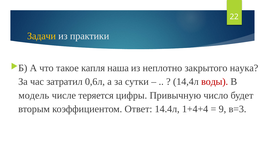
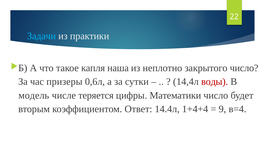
Задачи colour: yellow -> light blue
закрытого наука: наука -> число
затратил: затратил -> призеры
Привычную: Привычную -> Математики
в=3: в=3 -> в=4
